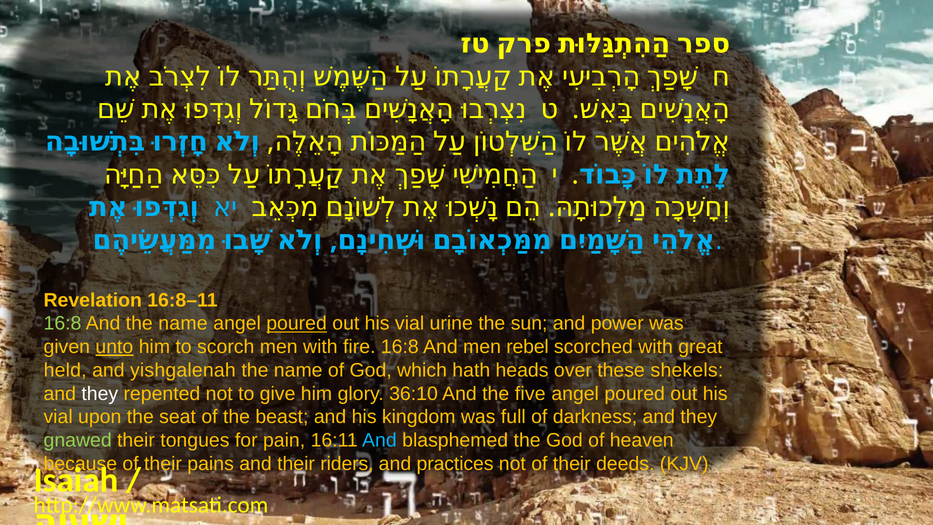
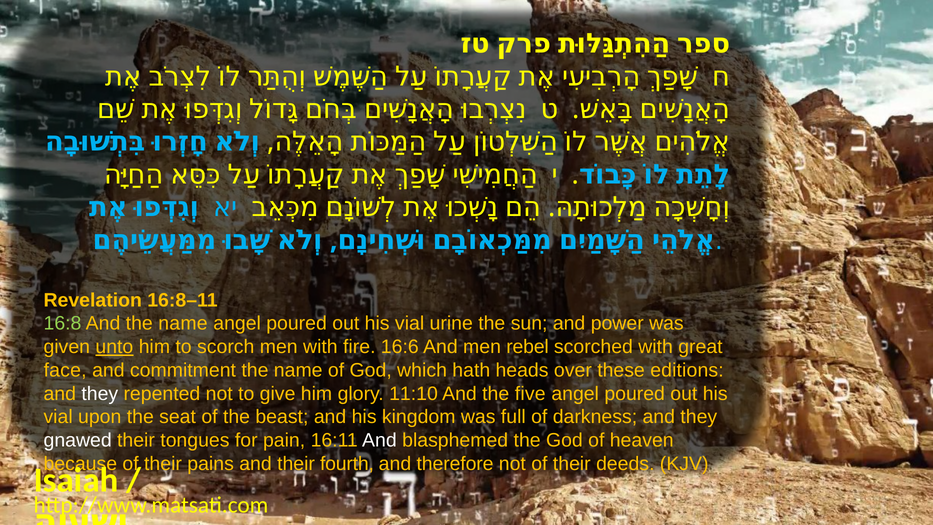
poured at (297, 323) underline: present -> none
fire 16:8: 16:8 -> 16:6
held: held -> face
yishgalenah: yishgalenah -> commitment
shekels: shekels -> editions
36:10: 36:10 -> 11:10
gnawed colour: light green -> white
And at (379, 440) colour: light blue -> white
riders: riders -> fourth
practices: practices -> therefore
